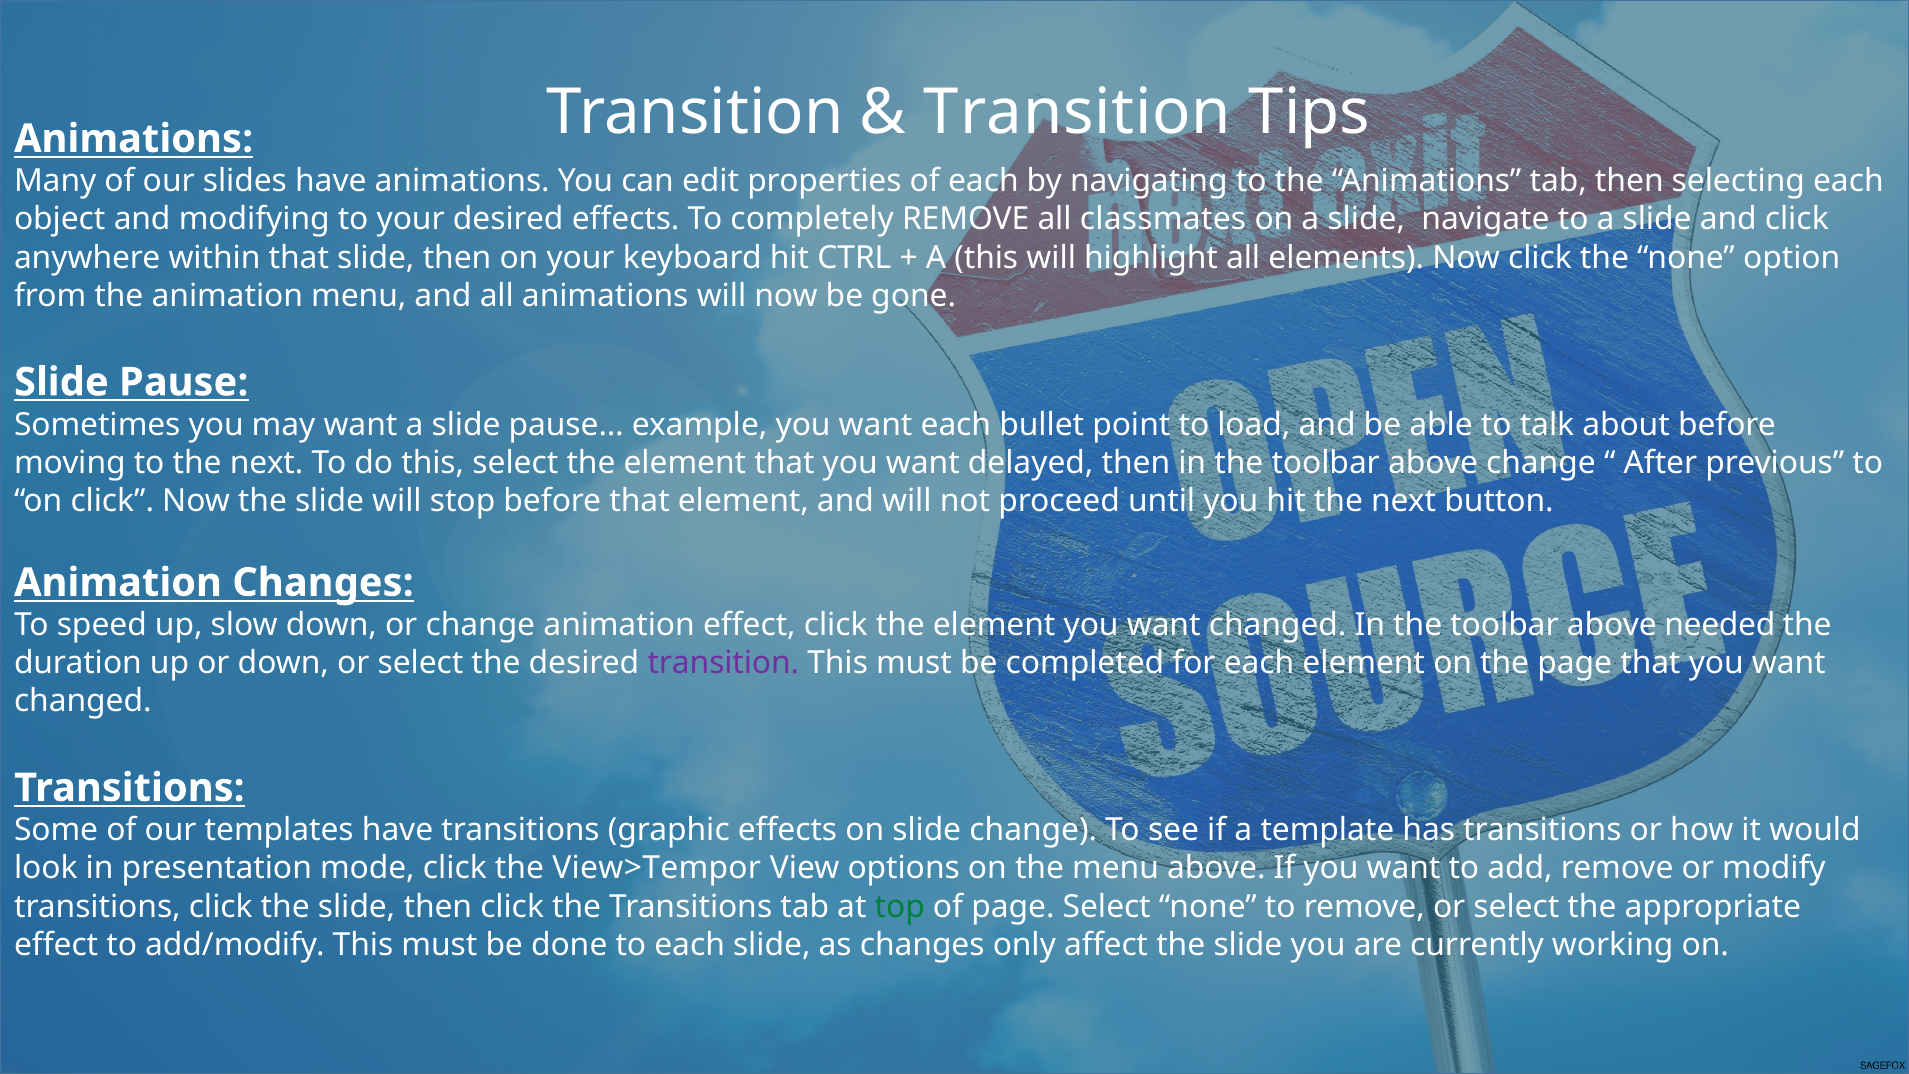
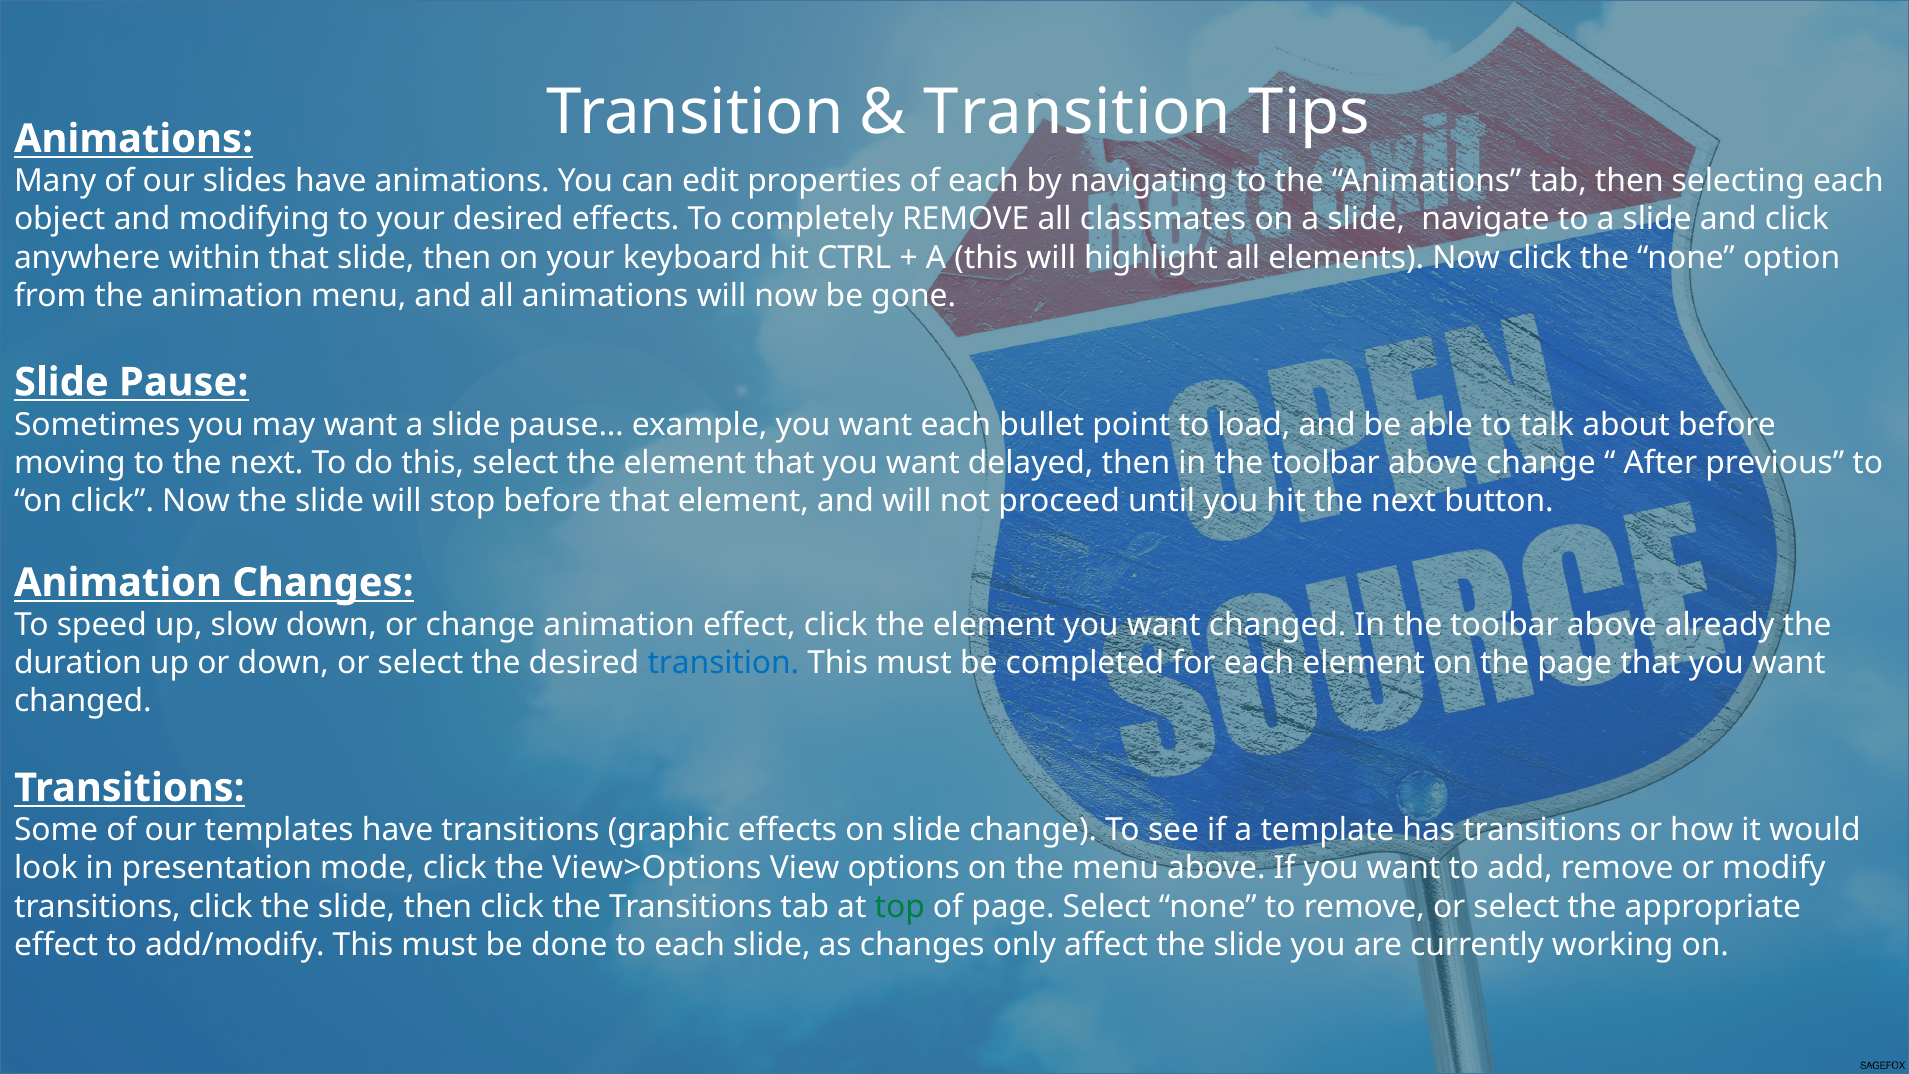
needed: needed -> already
transition at (723, 663) colour: purple -> blue
View>Tempor: View>Tempor -> View>Options
